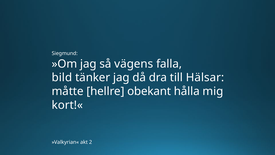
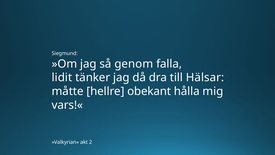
vägens: vägens -> genom
bild: bild -> lidit
kort!«: kort!« -> vars!«
